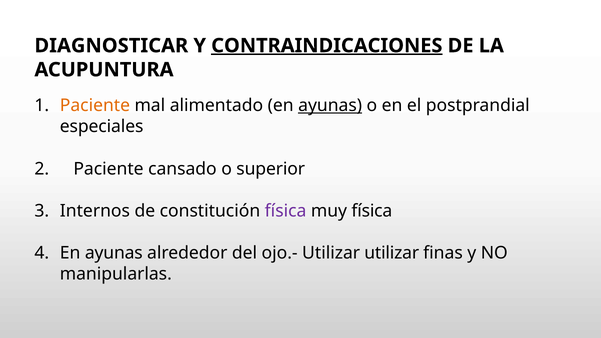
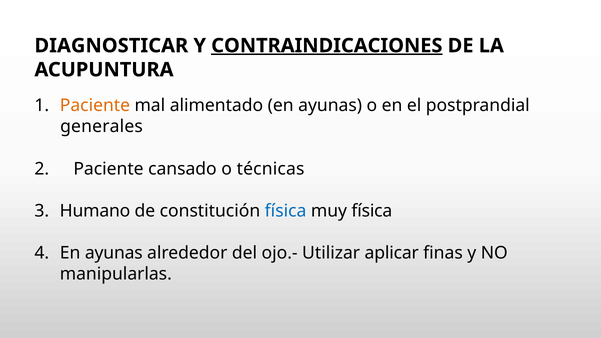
ayunas at (330, 106) underline: present -> none
especiales: especiales -> generales
superior: superior -> técnicas
Internos: Internos -> Humano
física at (286, 211) colour: purple -> blue
Utilizar utilizar: utilizar -> aplicar
